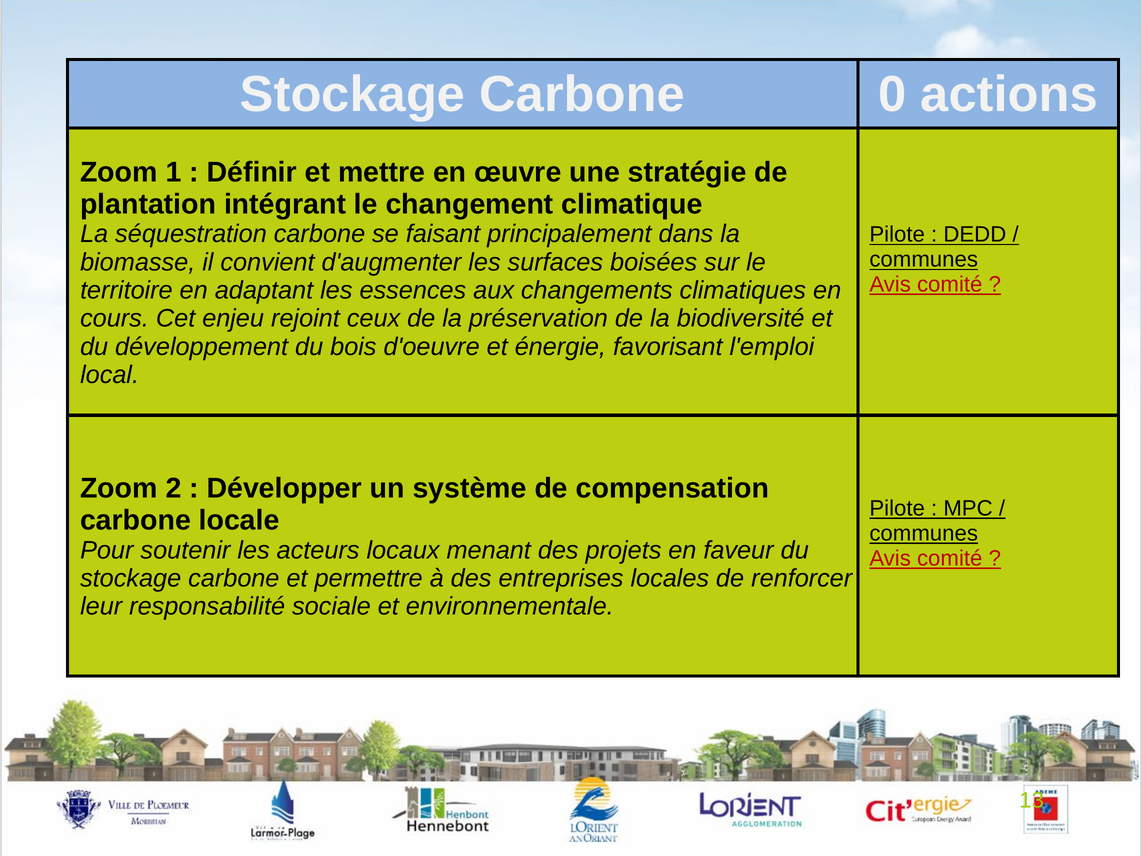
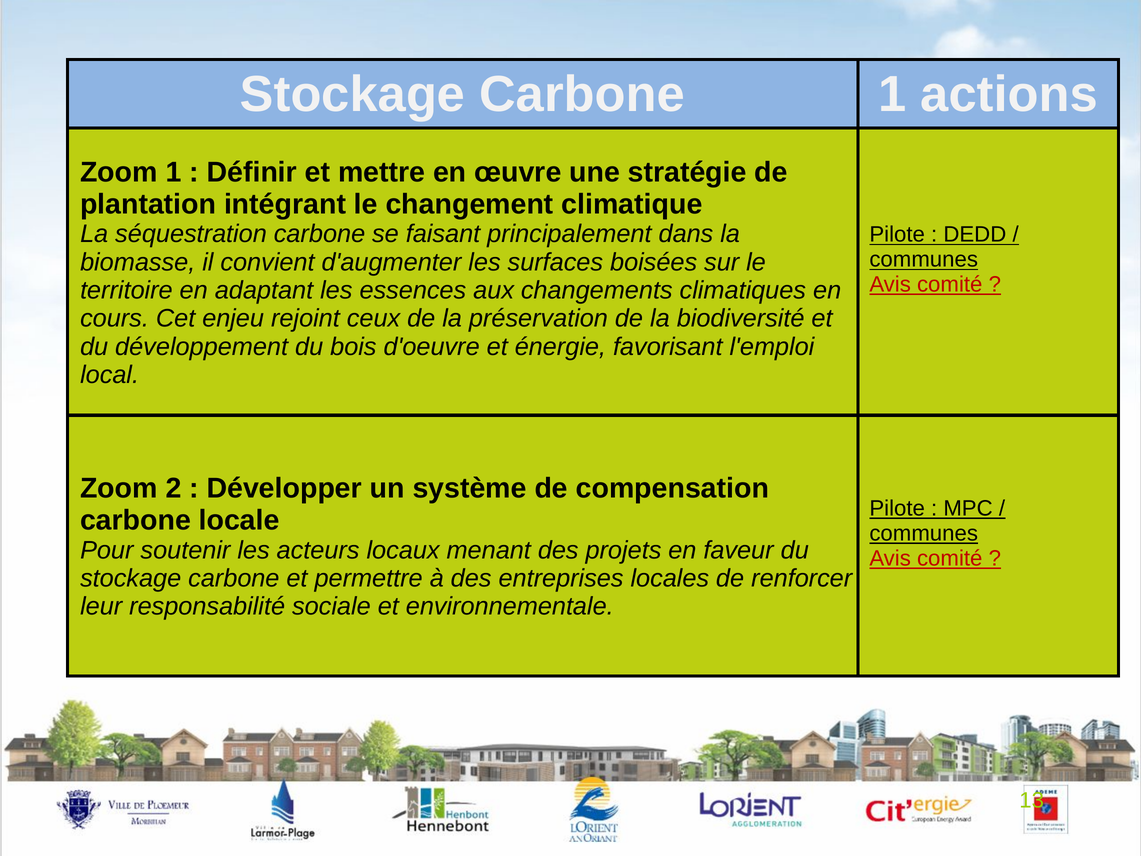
Carbone 0: 0 -> 1
